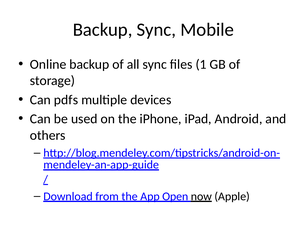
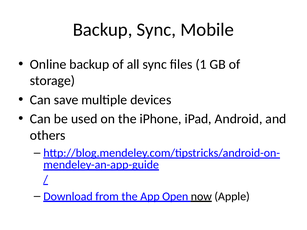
pdfs: pdfs -> save
